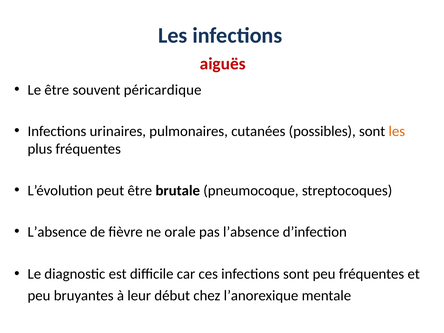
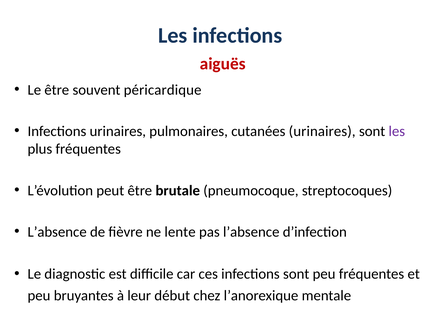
cutanées possibles: possibles -> urinaires
les at (397, 131) colour: orange -> purple
orale: orale -> lente
